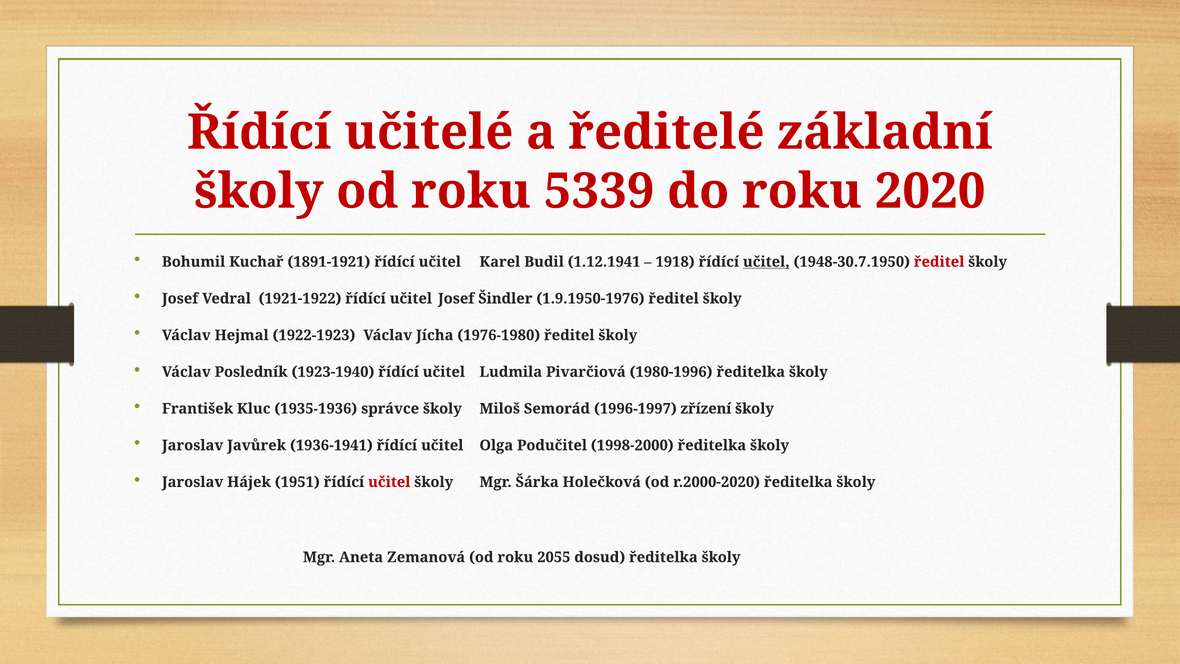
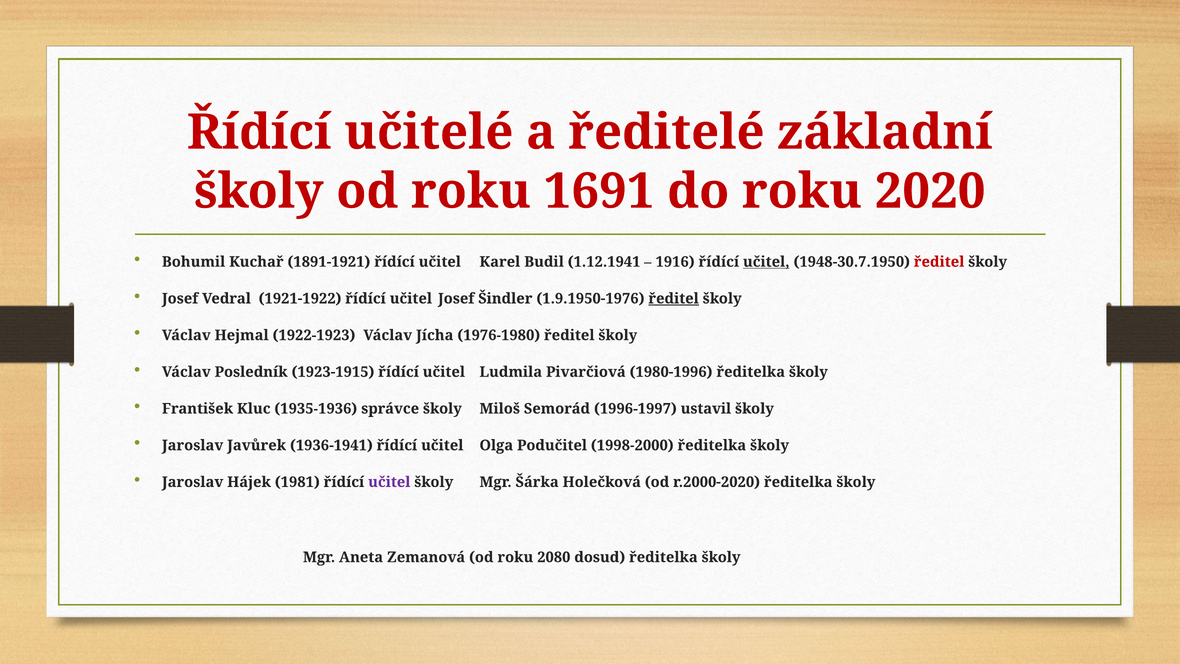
5339: 5339 -> 1691
1918: 1918 -> 1916
ředitel at (674, 298) underline: none -> present
1923-1940: 1923-1940 -> 1923-1915
zřízení: zřízení -> ustavil
1951: 1951 -> 1981
učitel at (389, 482) colour: red -> purple
2055: 2055 -> 2080
